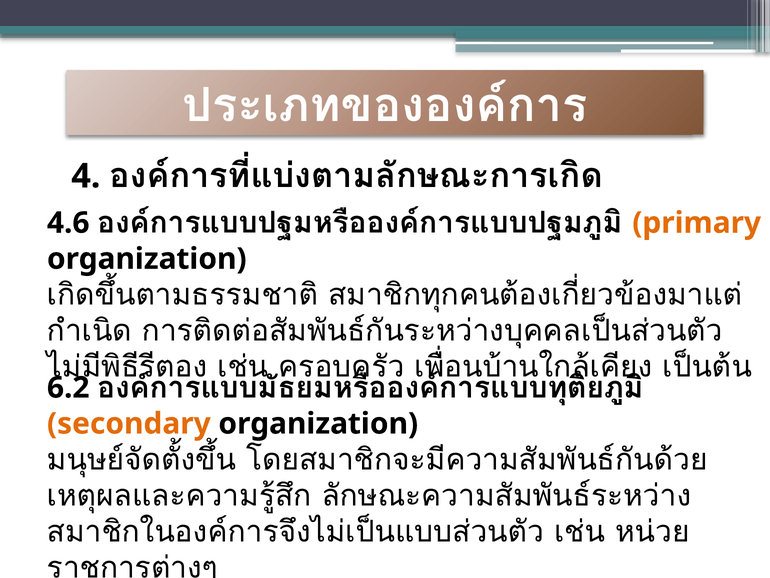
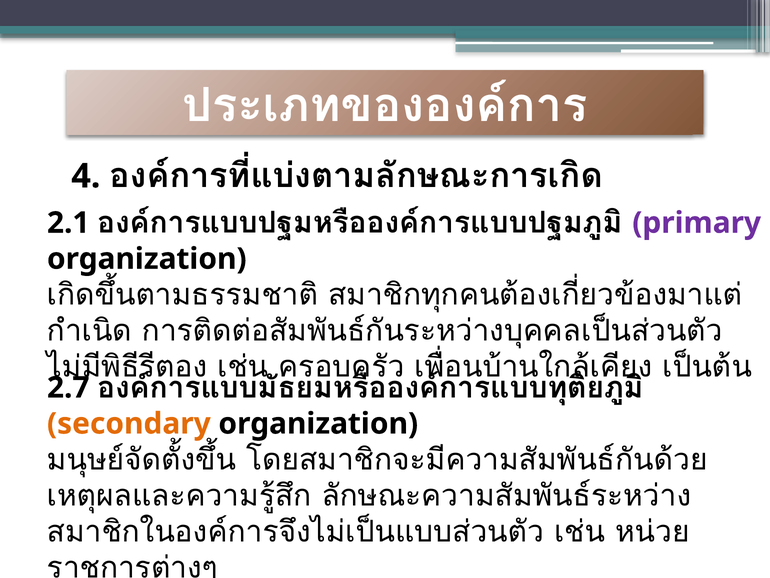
4.6: 4.6 -> 2.1
primary colour: orange -> purple
6.2: 6.2 -> 2.7
